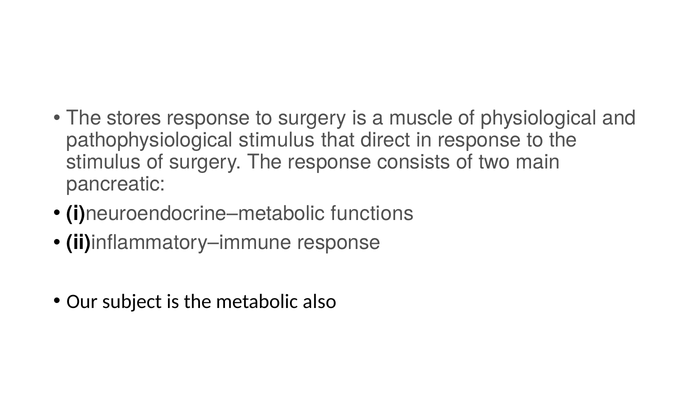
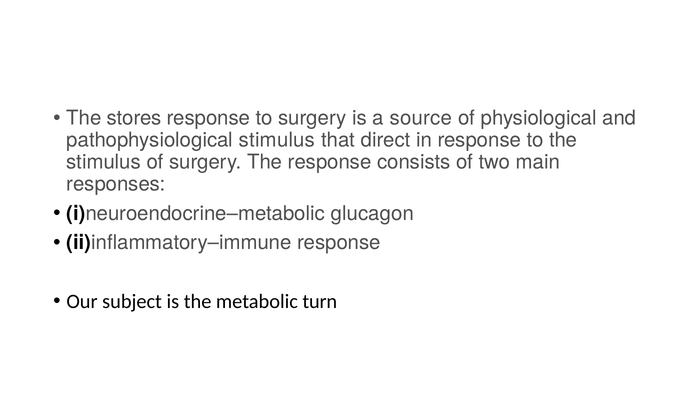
muscle: muscle -> source
pancreatic: pancreatic -> responses
functions: functions -> glucagon
also: also -> turn
